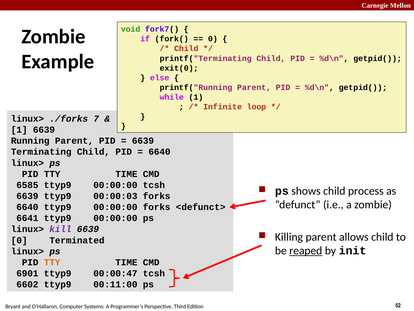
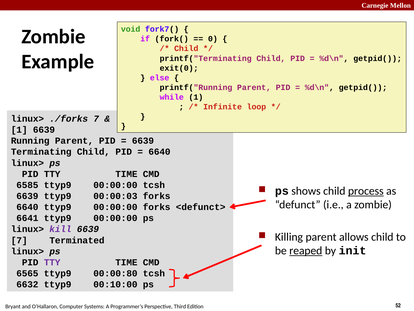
process underline: none -> present
0 at (19, 240): 0 -> 7
TTY at (52, 262) colour: orange -> purple
6901: 6901 -> 6565
00:00:47: 00:00:47 -> 00:00:80
6602: 6602 -> 6632
00:11:00: 00:11:00 -> 00:10:00
